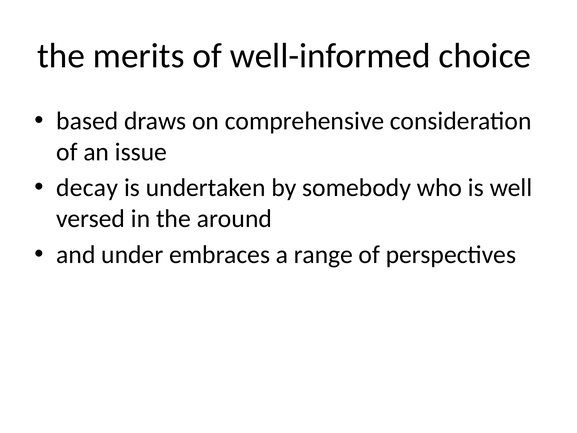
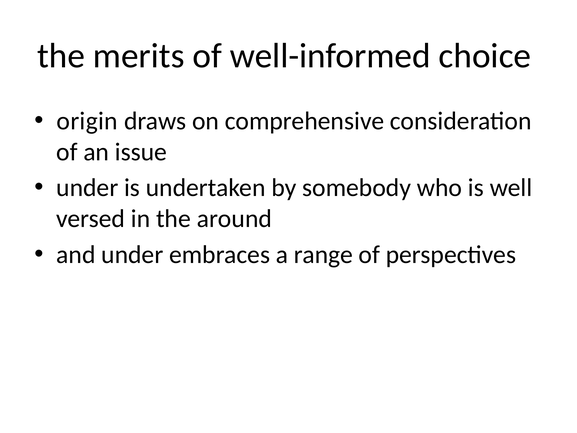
based: based -> origin
decay at (87, 188): decay -> under
